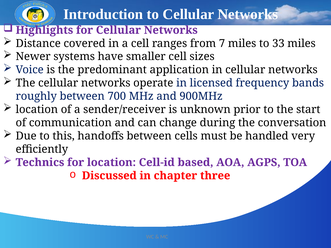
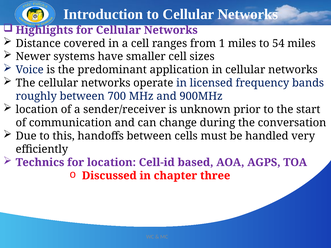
7: 7 -> 1
33: 33 -> 54
